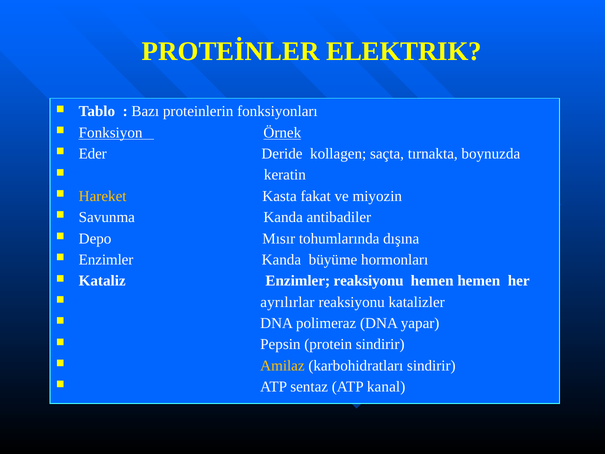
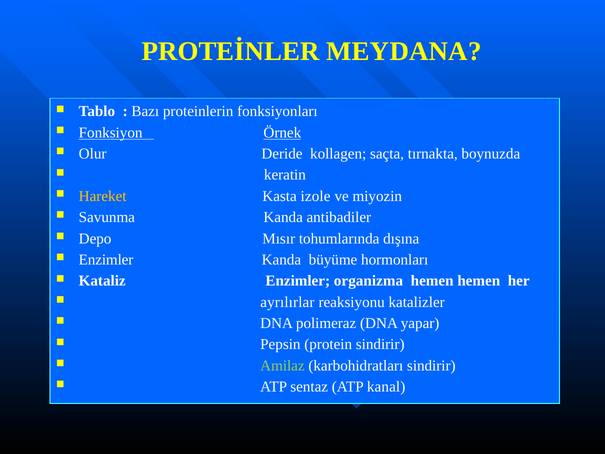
ELEKTRIK: ELEKTRIK -> MEYDANA
Eder: Eder -> Olur
fakat: fakat -> izole
Enzimler reaksiyonu: reaksiyonu -> organizma
Amilaz colour: yellow -> light green
